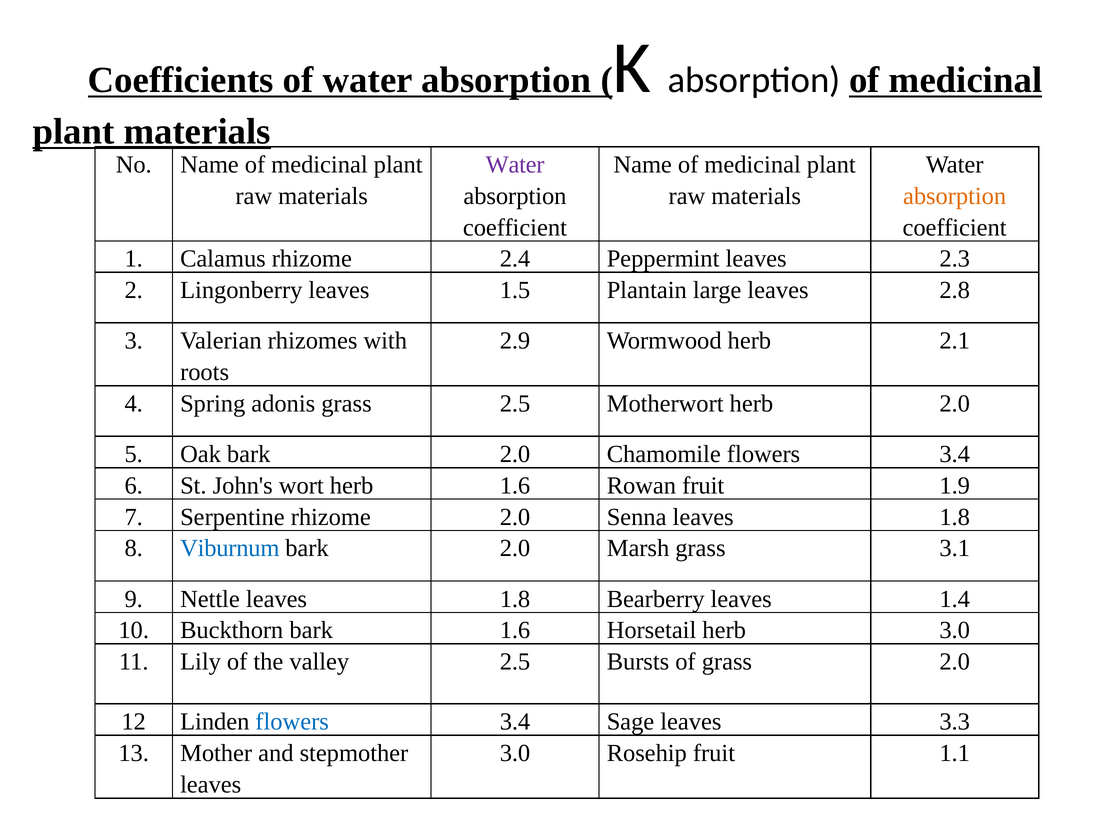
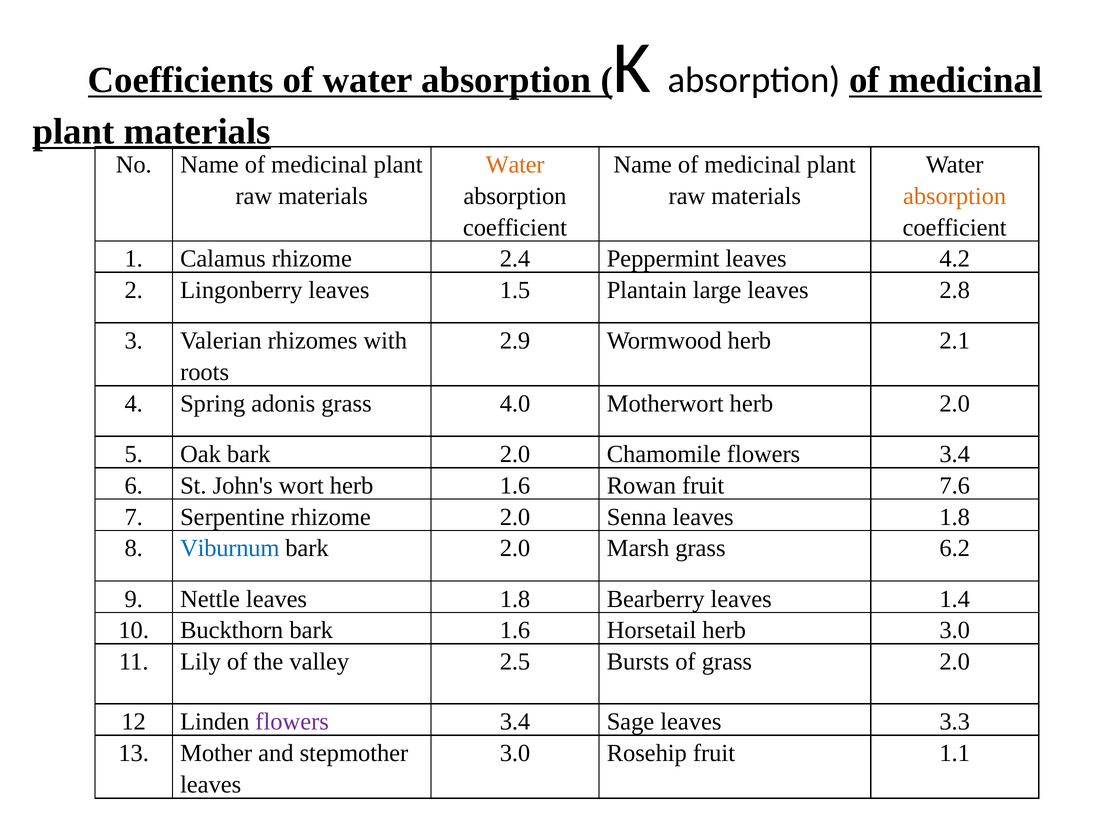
Water at (515, 165) colour: purple -> orange
2.3: 2.3 -> 4.2
grass 2.5: 2.5 -> 4.0
1.9: 1.9 -> 7.6
3.1: 3.1 -> 6.2
flowers at (292, 722) colour: blue -> purple
